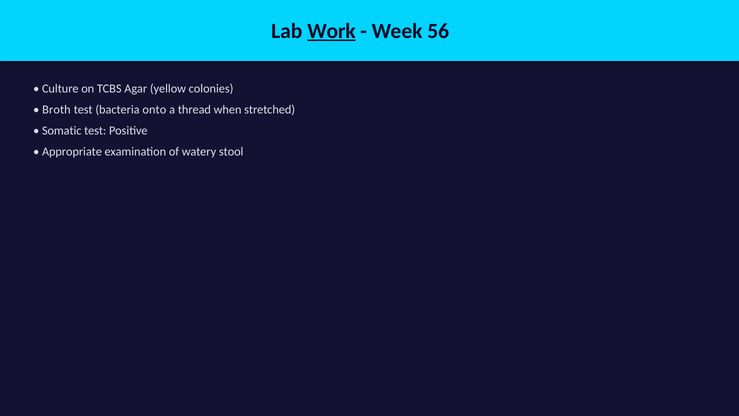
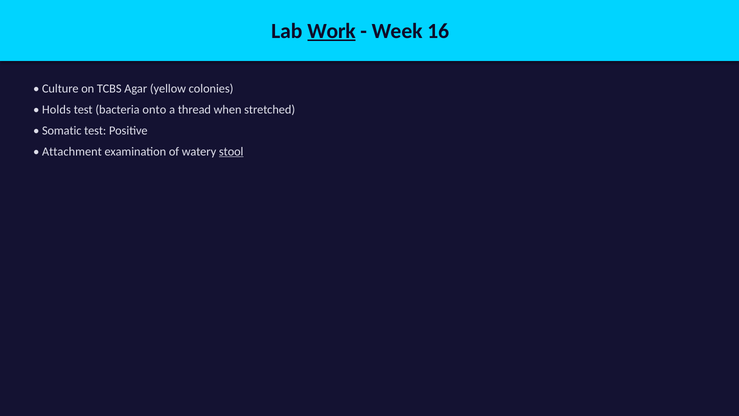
56: 56 -> 16
Broth: Broth -> Holds
Appropriate: Appropriate -> Attachment
stool underline: none -> present
